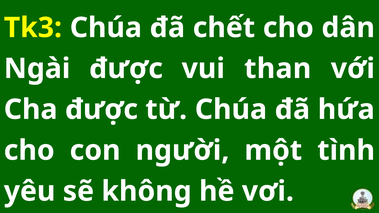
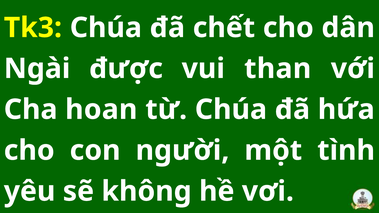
Cha được: được -> hoan
